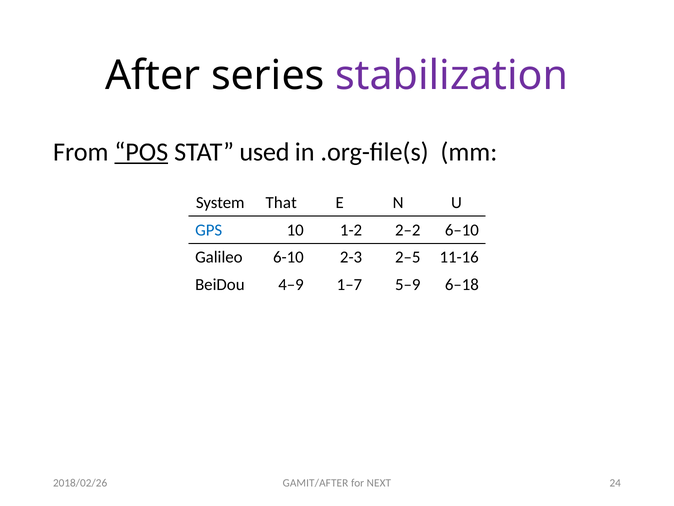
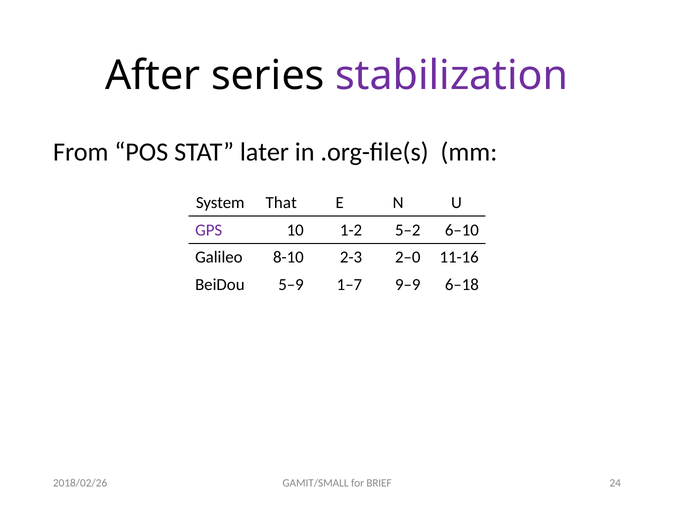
POS underline: present -> none
used: used -> later
GPS colour: blue -> purple
2–2: 2–2 -> 5–2
6-10: 6-10 -> 8-10
2–5: 2–5 -> 2–0
4–9: 4–9 -> 5–9
5–9: 5–9 -> 9–9
GAMIT/AFTER: GAMIT/AFTER -> GAMIT/SMALL
NEXT: NEXT -> BRIEF
